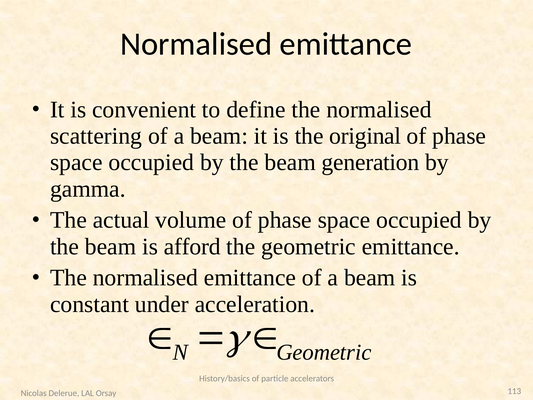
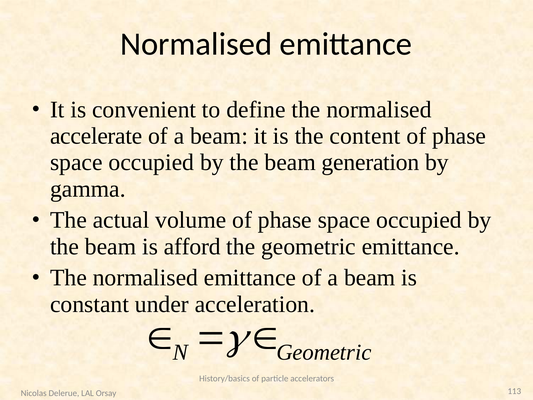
scattering: scattering -> accelerate
original: original -> content
